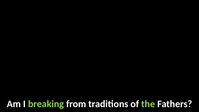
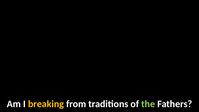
breaking colour: light green -> yellow
